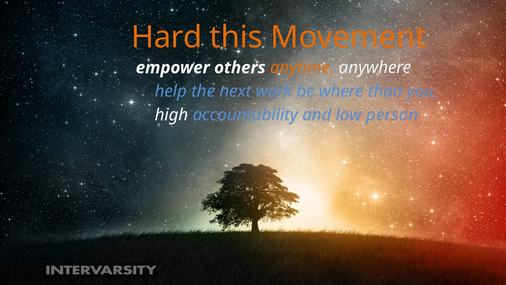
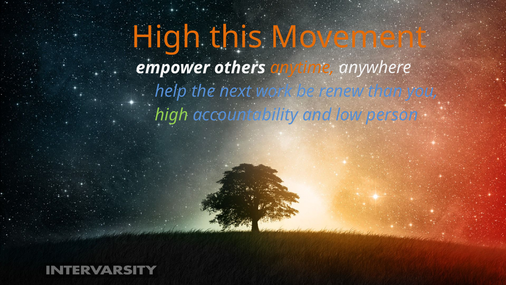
Hard at (167, 37): Hard -> High
where: where -> renew
high at (172, 115) colour: white -> light green
